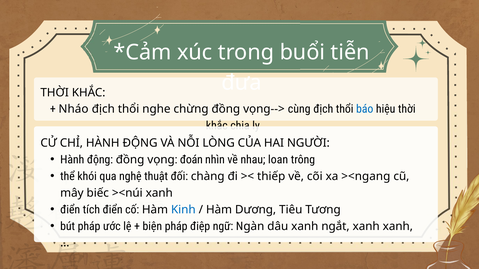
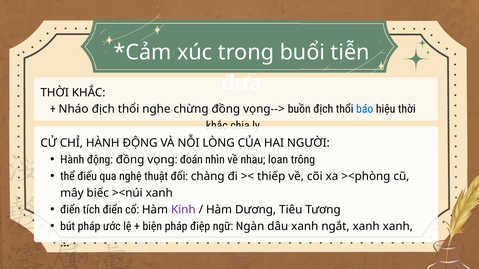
cùng: cùng -> buồn
khói: khói -> điếu
><ngang: ><ngang -> ><phòng
Kinh colour: blue -> purple
